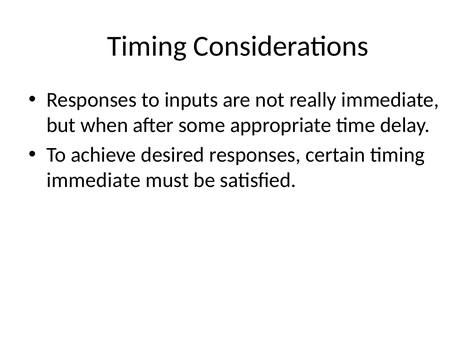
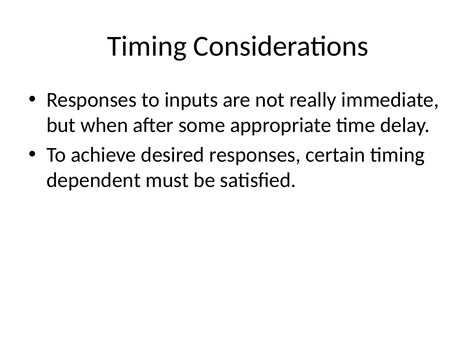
immediate at (94, 180): immediate -> dependent
